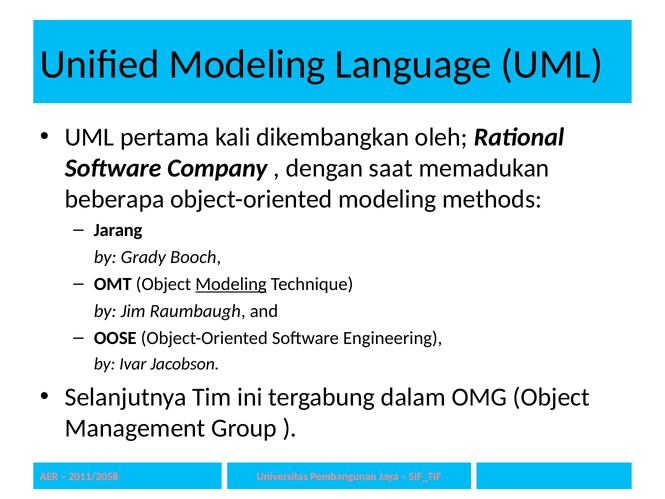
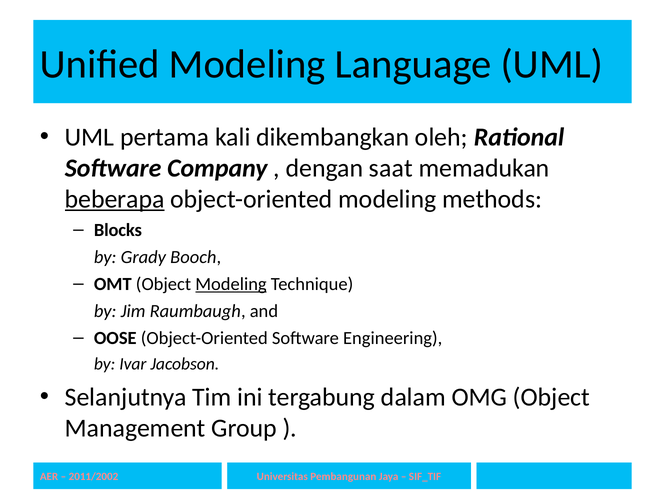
beberapa underline: none -> present
Jarang: Jarang -> Blocks
2011/2058: 2011/2058 -> 2011/2002
